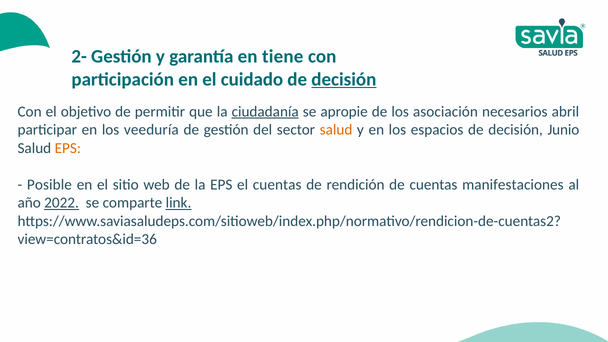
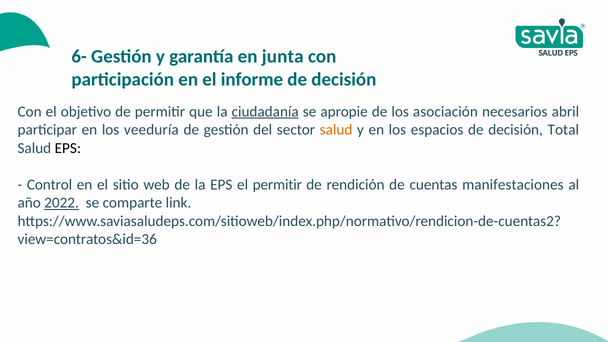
2-: 2- -> 6-
tiene: tiene -> junta
cuidado: cuidado -> informe
decisión at (344, 80) underline: present -> none
Junio: Junio -> Total
EPS at (68, 148) colour: orange -> black
Posible: Posible -> Control
el cuentas: cuentas -> permitir
link underline: present -> none
